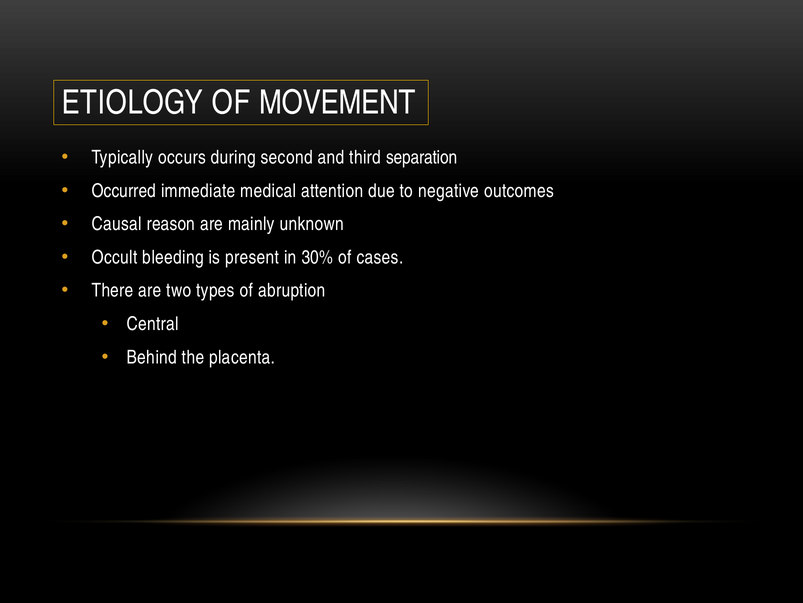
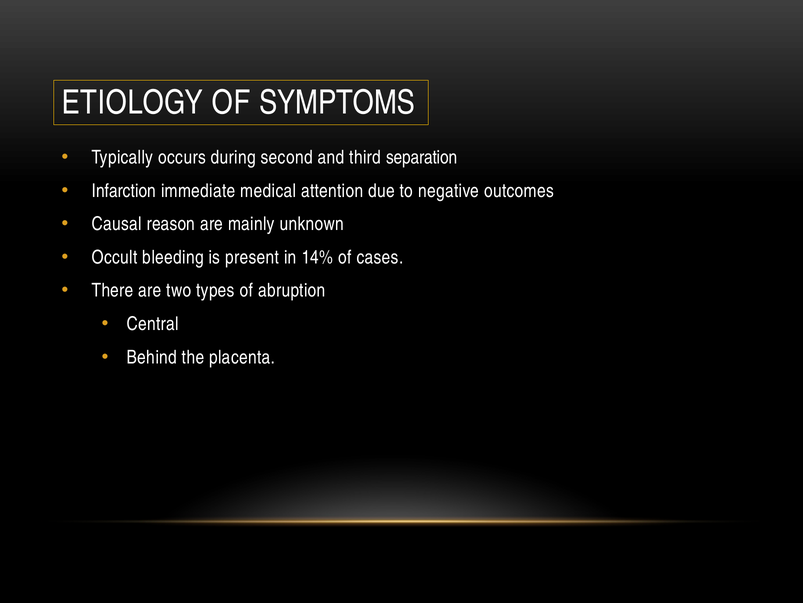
MOVEMENT: MOVEMENT -> SYMPTOMS
Occurred: Occurred -> Infarction
30%: 30% -> 14%
